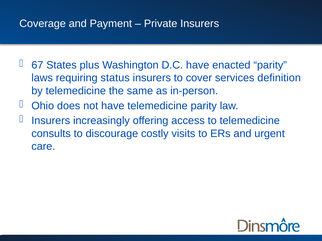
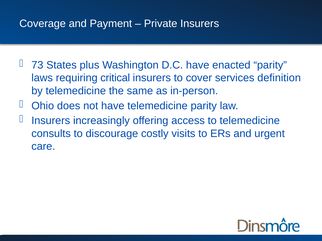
67: 67 -> 73
status: status -> critical
